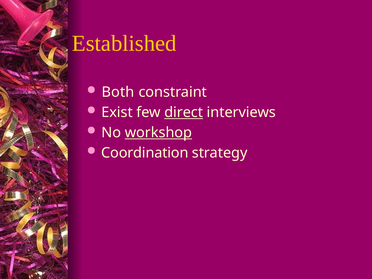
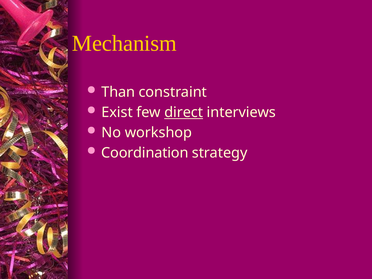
Established: Established -> Mechanism
Both: Both -> Than
workshop underline: present -> none
